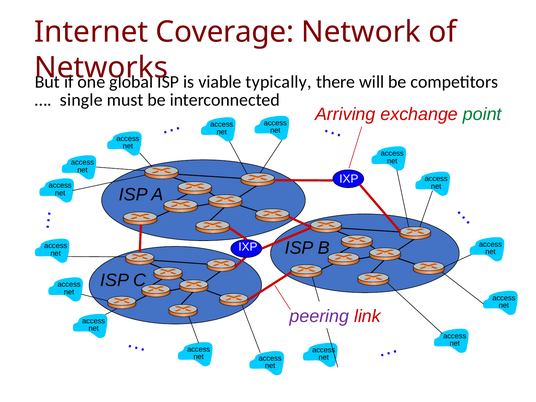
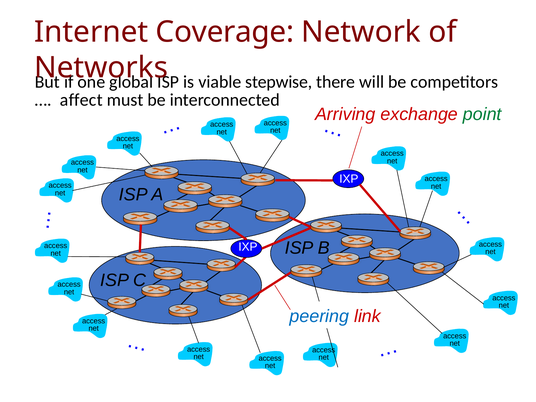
typically: typically -> stepwise
single: single -> affect
peering colour: purple -> blue
